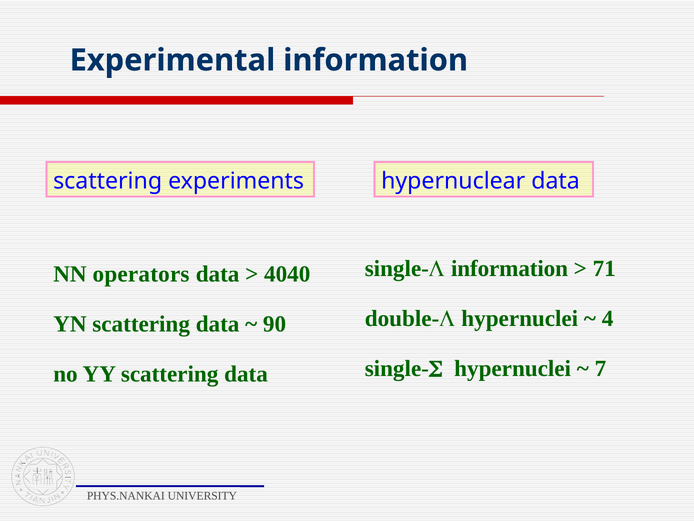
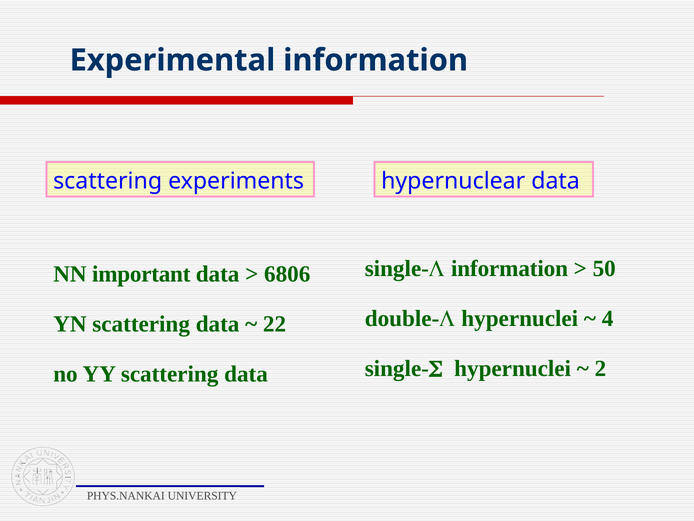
71: 71 -> 50
operators: operators -> important
4040: 4040 -> 6806
90: 90 -> 22
7: 7 -> 2
